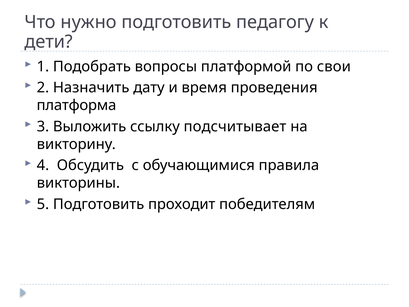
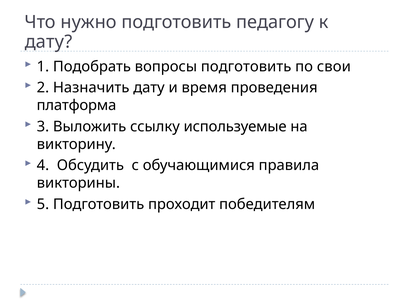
дети at (49, 42): дети -> дату
вопросы платформой: платформой -> подготовить
подсчитывает: подсчитывает -> используемые
